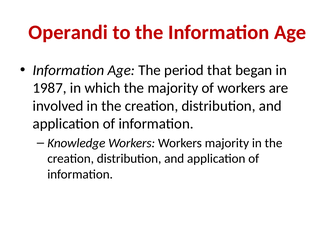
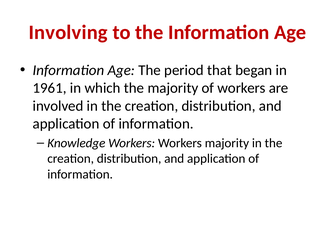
Operandi: Operandi -> Involving
1987: 1987 -> 1961
